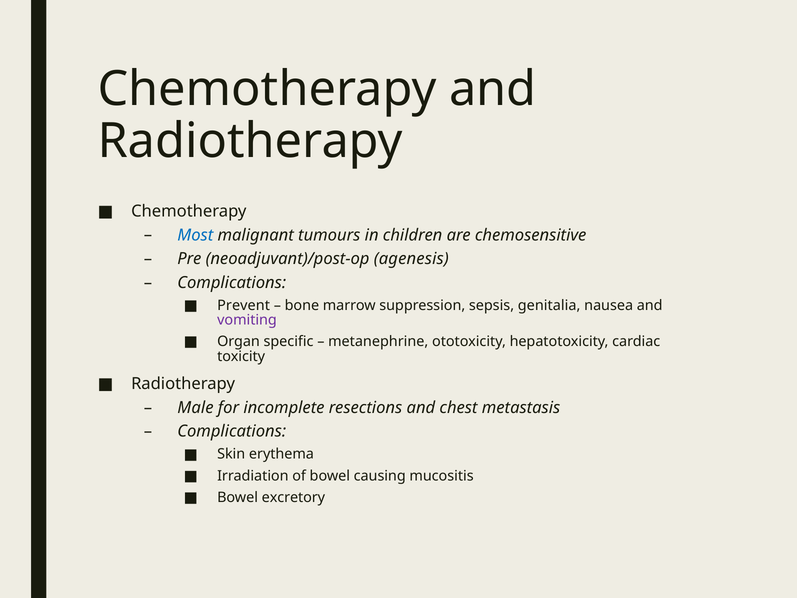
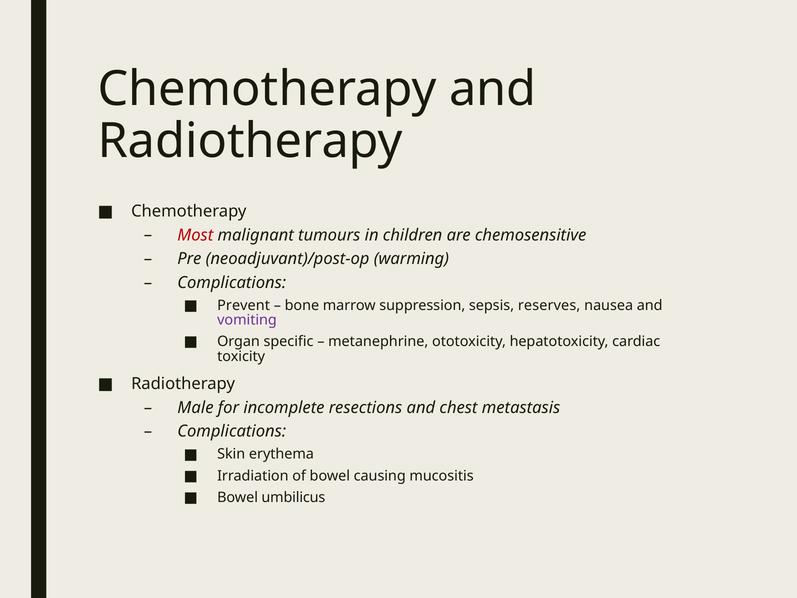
Most colour: blue -> red
agenesis: agenesis -> warming
genitalia: genitalia -> reserves
excretory: excretory -> umbilicus
